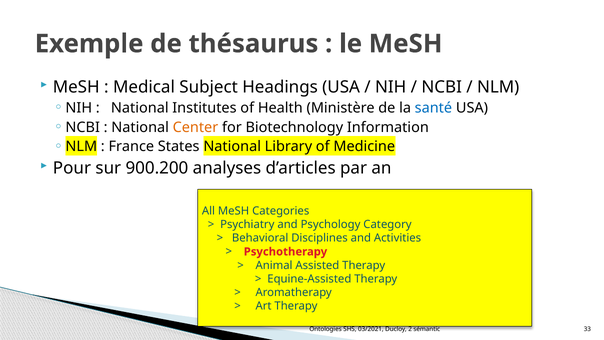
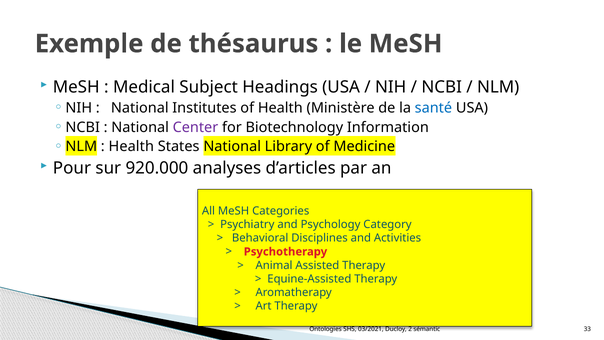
Center colour: orange -> purple
France at (131, 147): France -> Health
900.200: 900.200 -> 920.000
